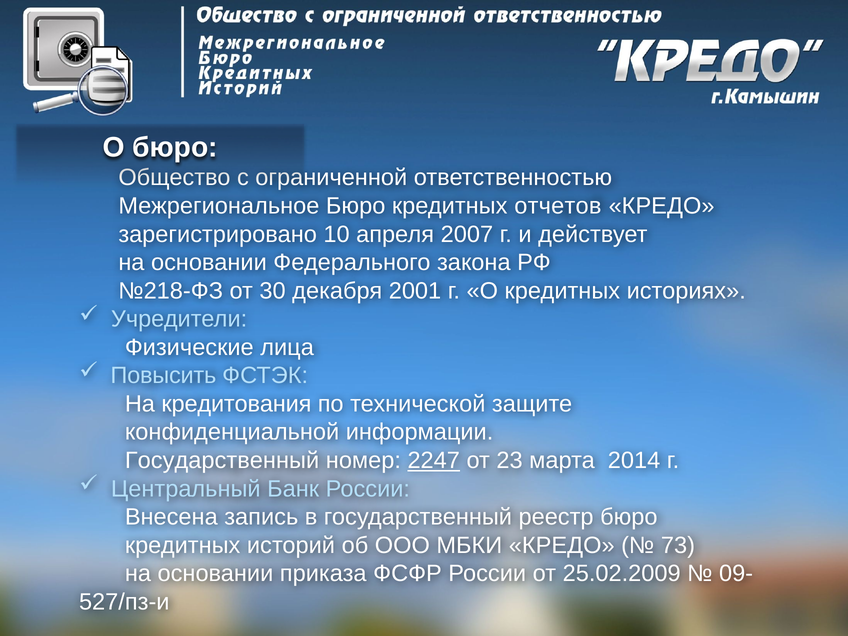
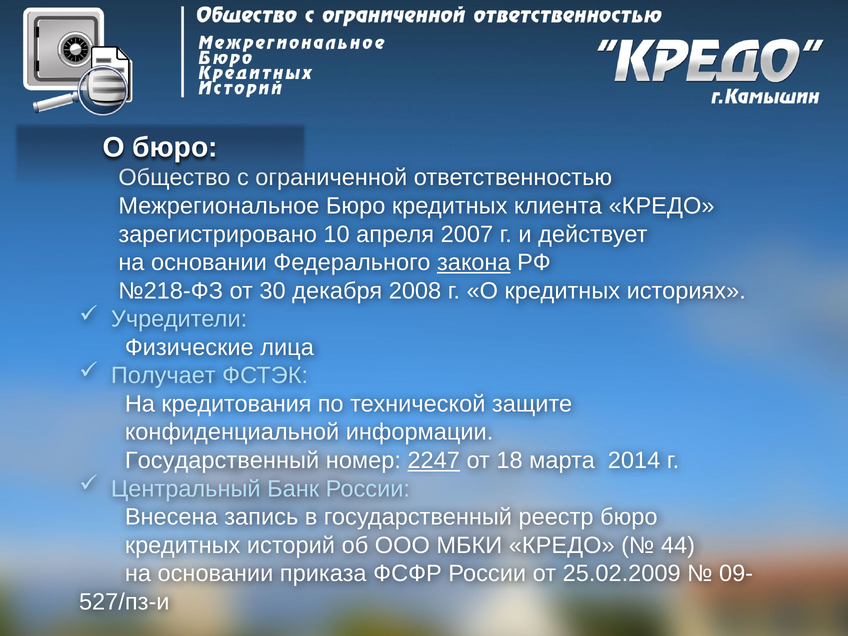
отчетов: отчетов -> клиента
закона underline: none -> present
2001: 2001 -> 2008
Повысить: Повысить -> Получает
23: 23 -> 18
73: 73 -> 44
